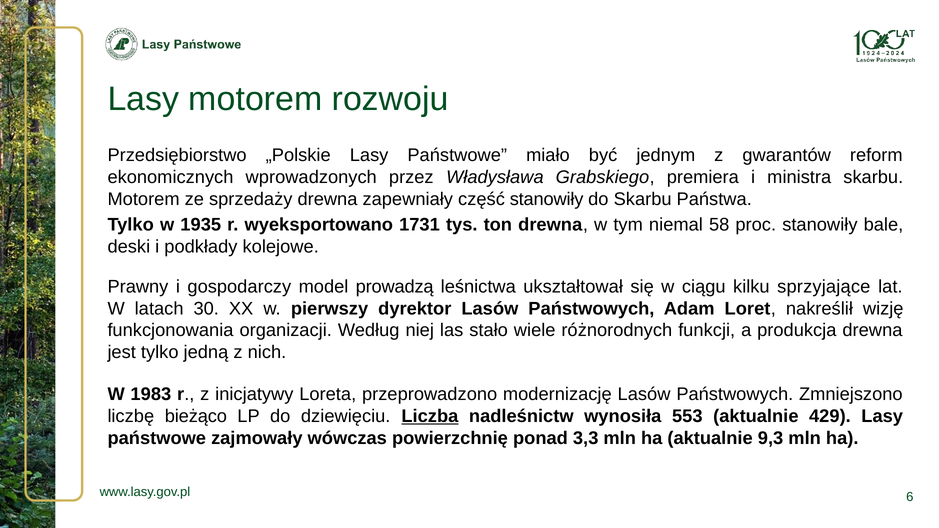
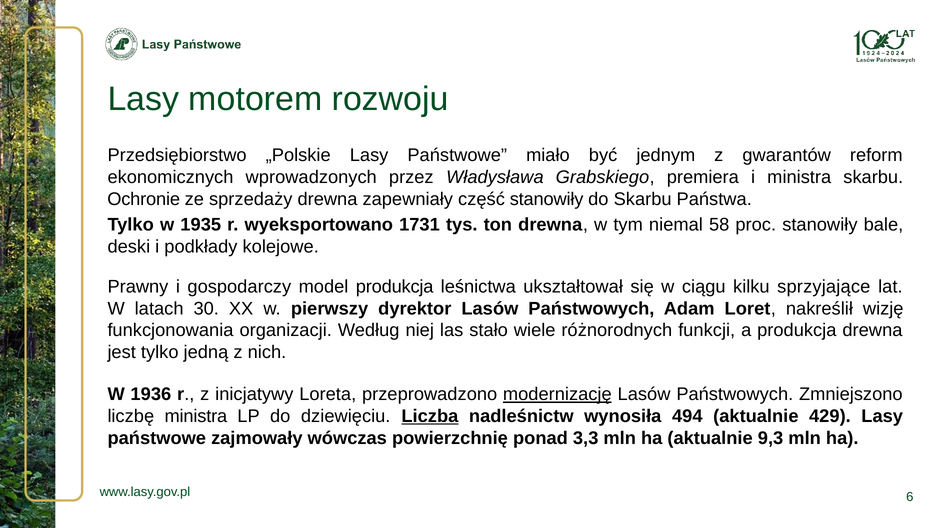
Motorem at (144, 199): Motorem -> Ochronie
model prowadzą: prowadzą -> produkcja
1983: 1983 -> 1936
modernizację underline: none -> present
liczbę bieżąco: bieżąco -> ministra
553: 553 -> 494
